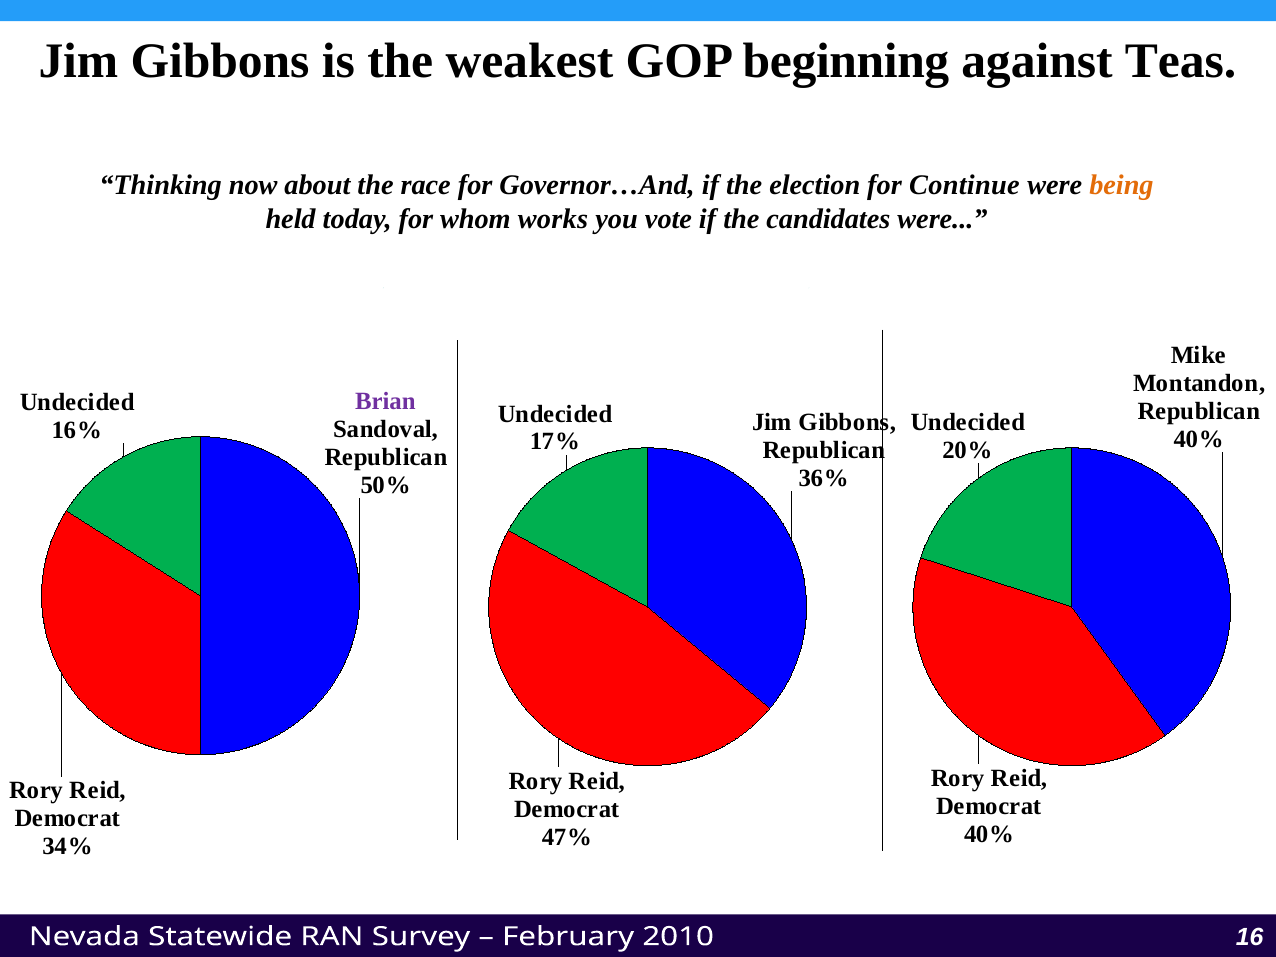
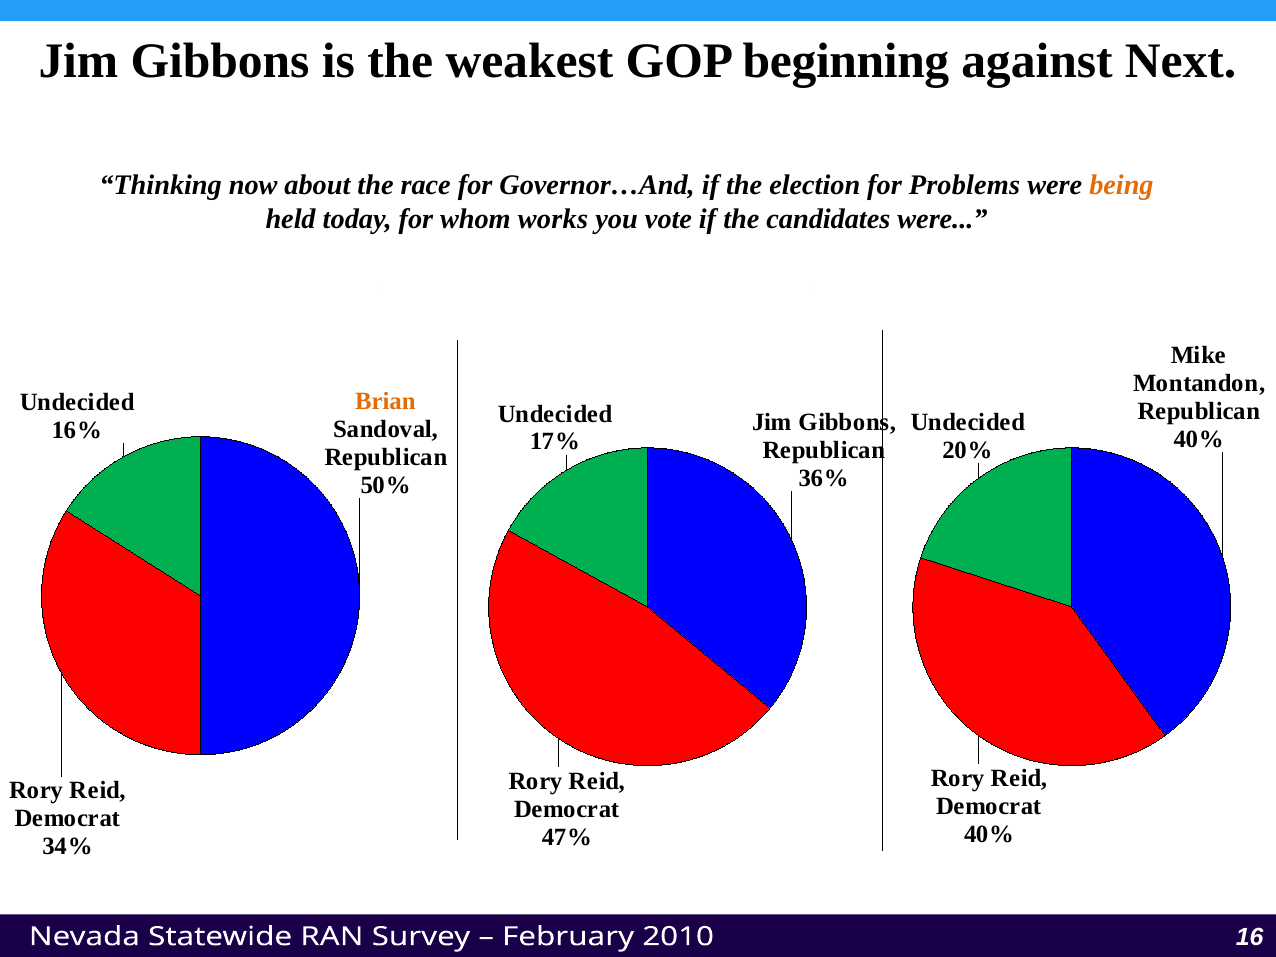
Teas: Teas -> Next
Continue: Continue -> Problems
Brian colour: purple -> orange
